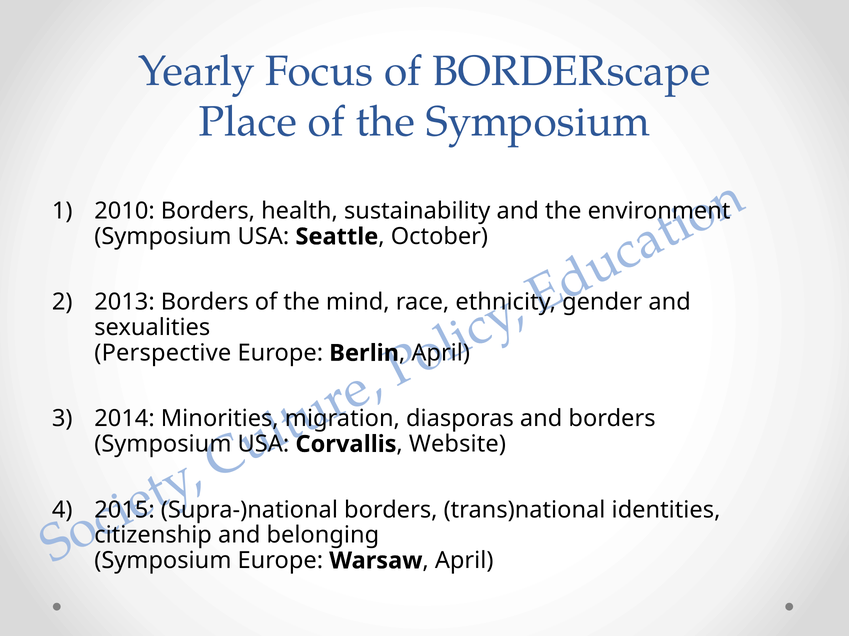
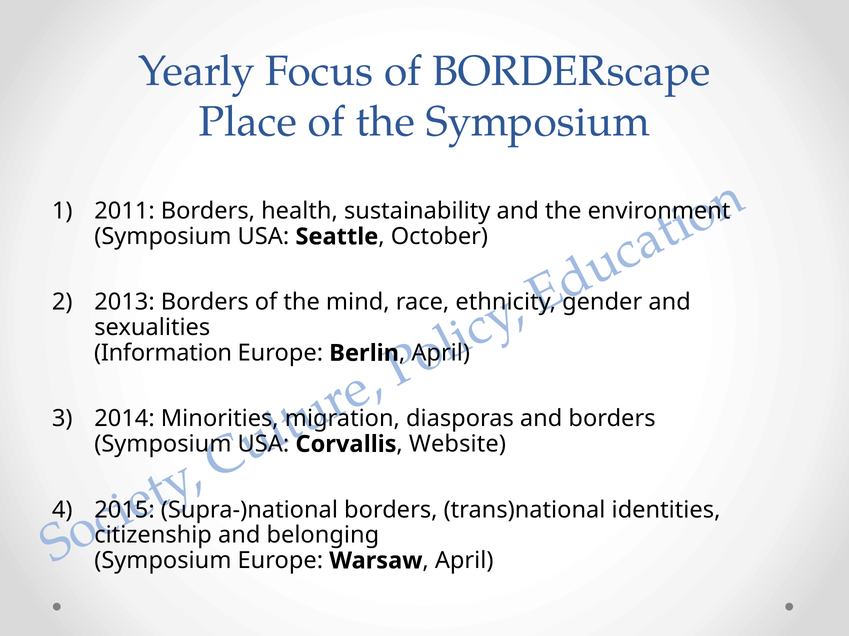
2010: 2010 -> 2011
Perspective: Perspective -> Information
